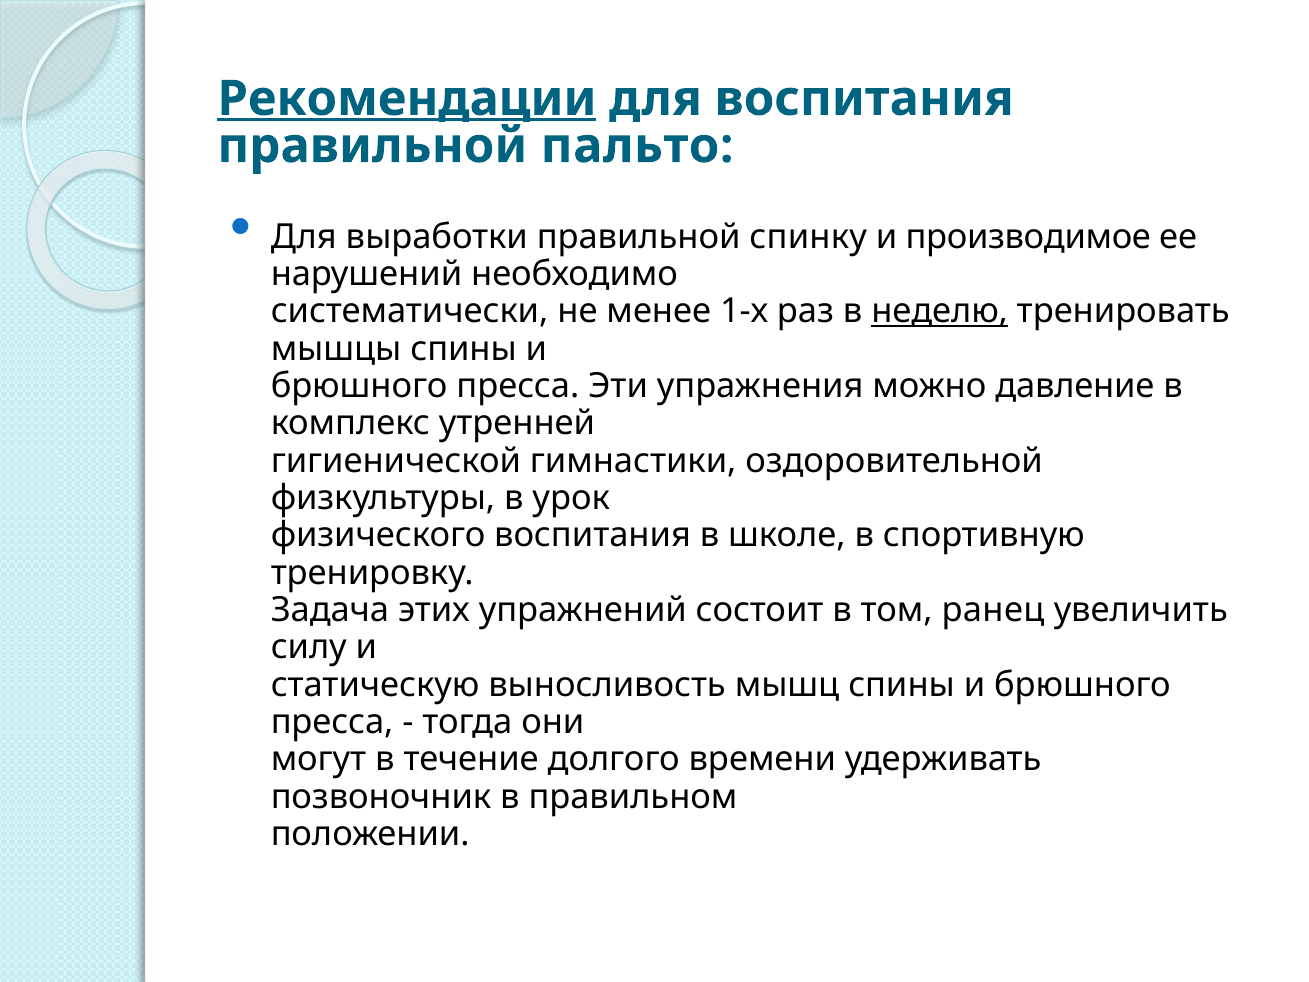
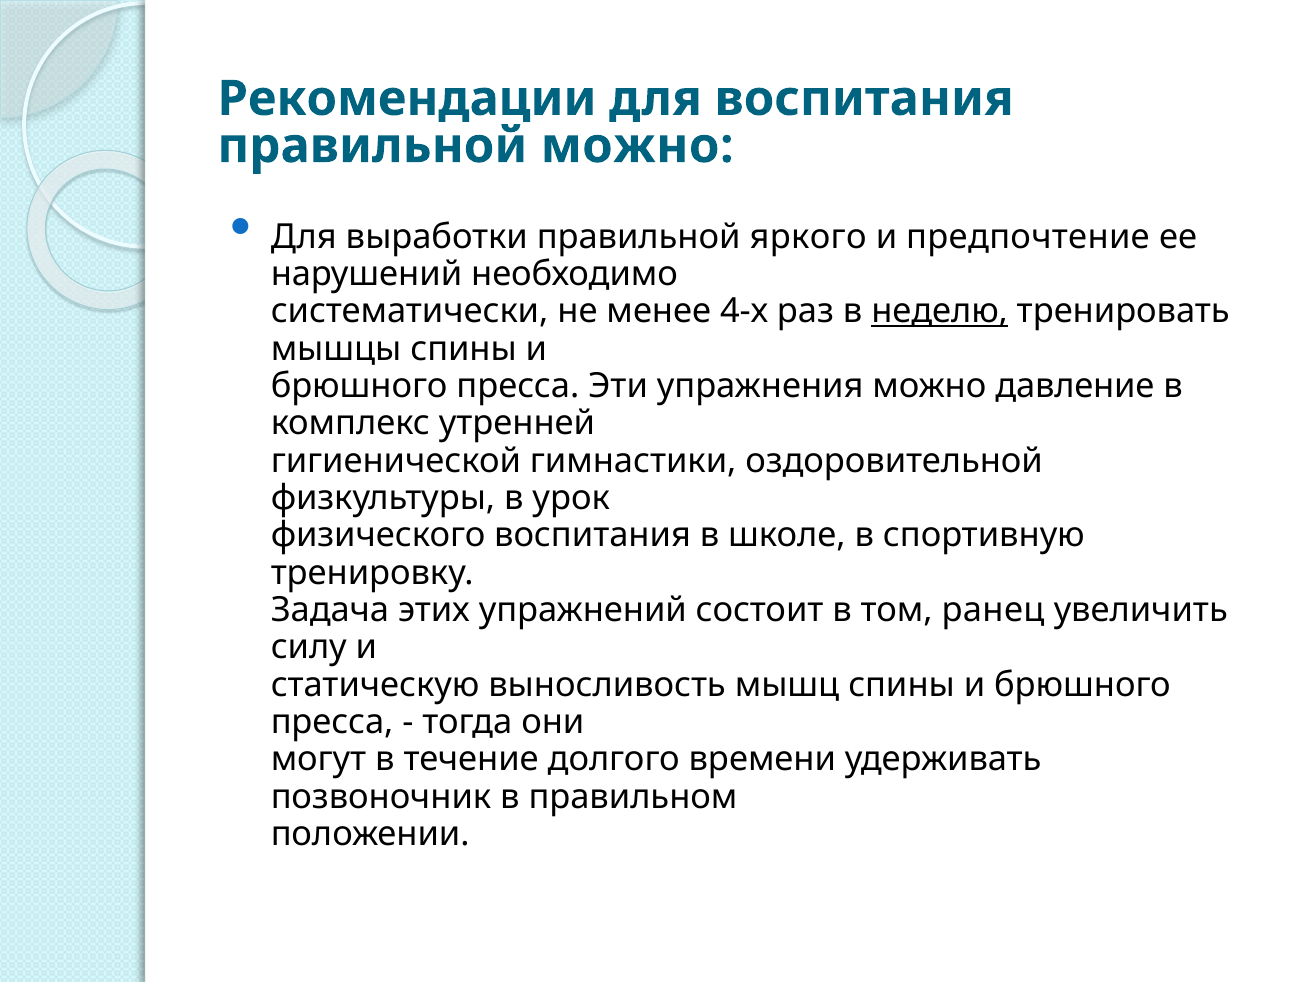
Рекомендации underline: present -> none
правильной пальто: пальто -> можно
спинку: спинку -> яркого
производимое: производимое -> предпочтение
1-х: 1-х -> 4-х
